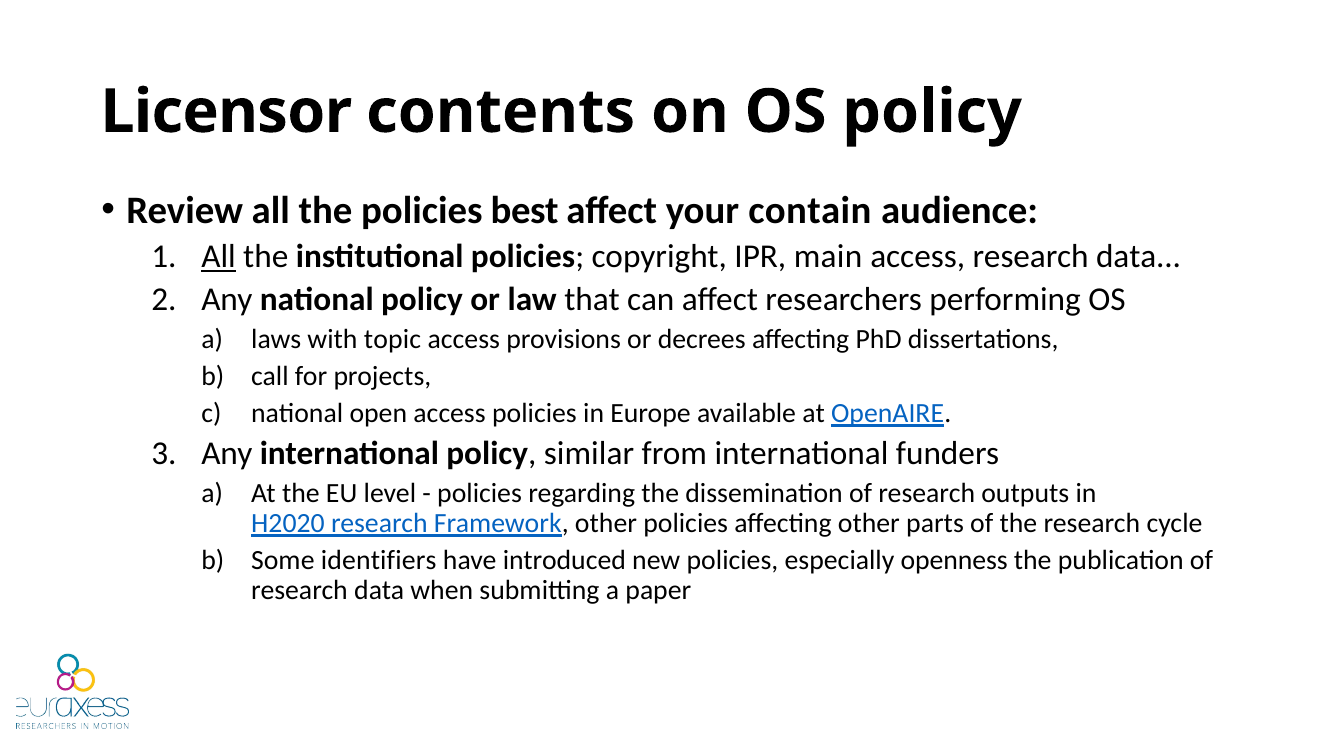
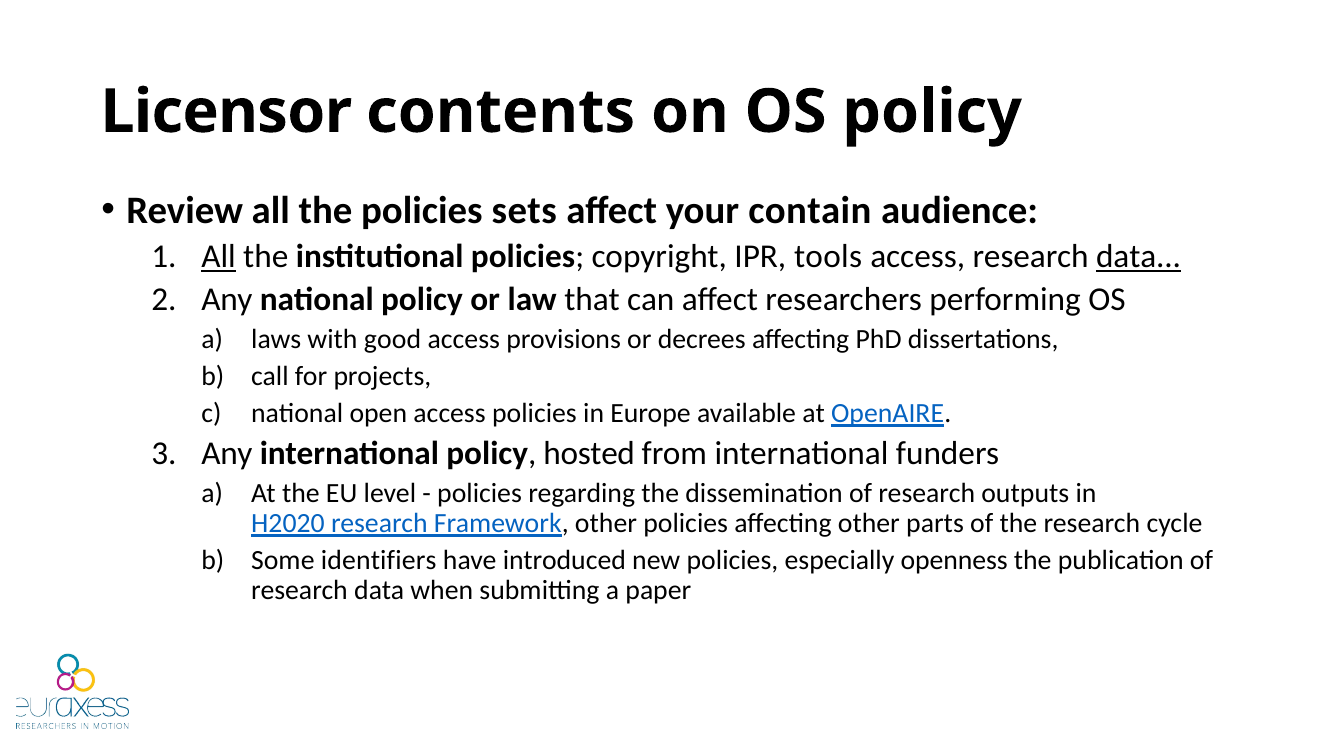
best: best -> sets
main: main -> tools
data at (1139, 256) underline: none -> present
topic: topic -> good
similar: similar -> hosted
